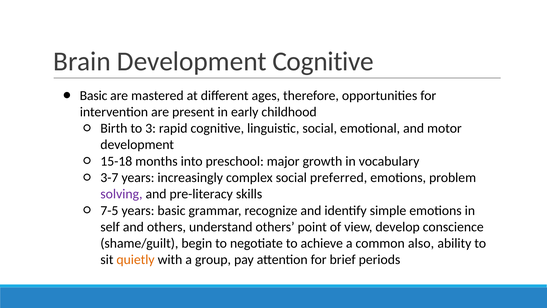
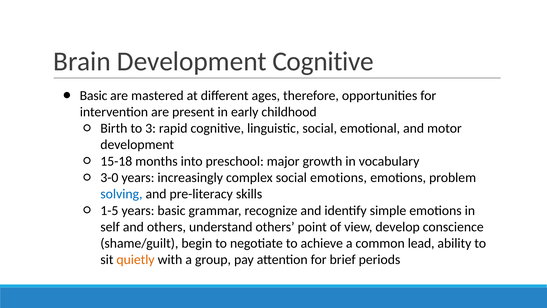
3-7: 3-7 -> 3-0
social preferred: preferred -> emotions
solving colour: purple -> blue
7-5: 7-5 -> 1-5
also: also -> lead
